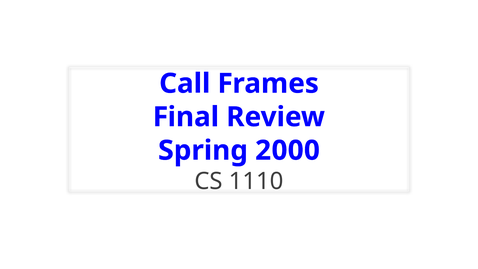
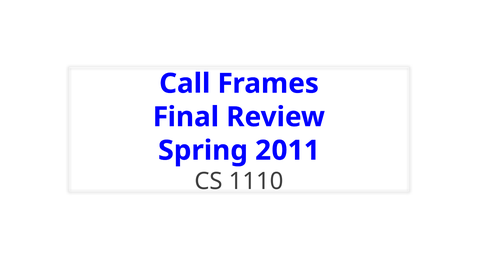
2000: 2000 -> 2011
